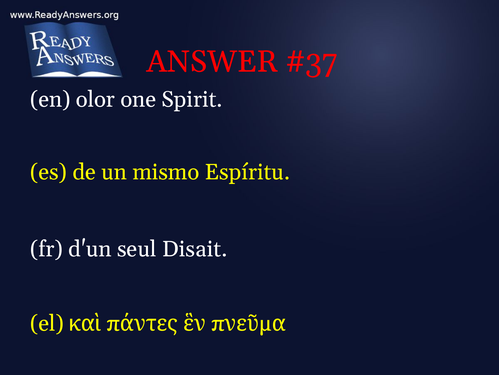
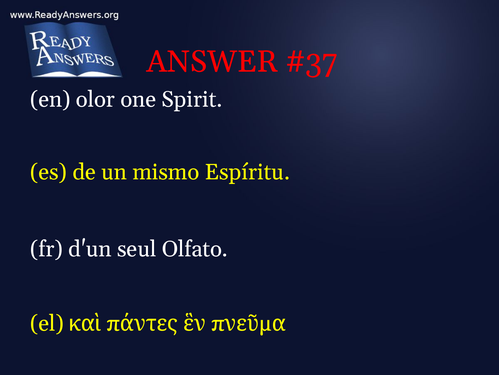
Disait: Disait -> Olfato
